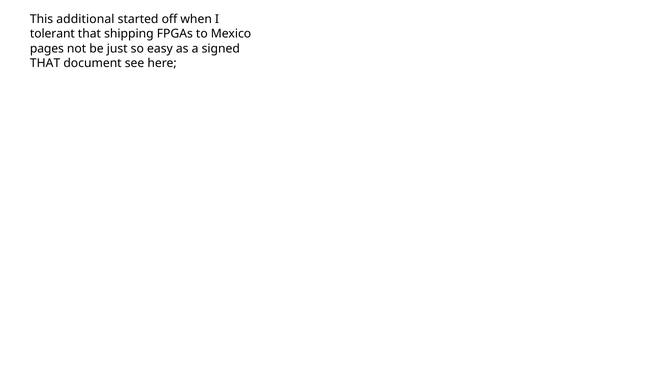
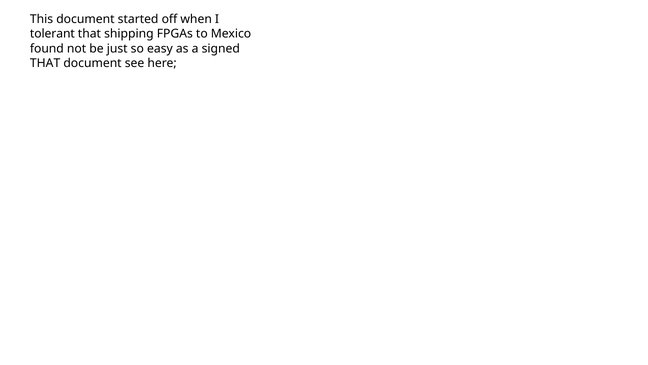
This additional: additional -> document
pages: pages -> found
